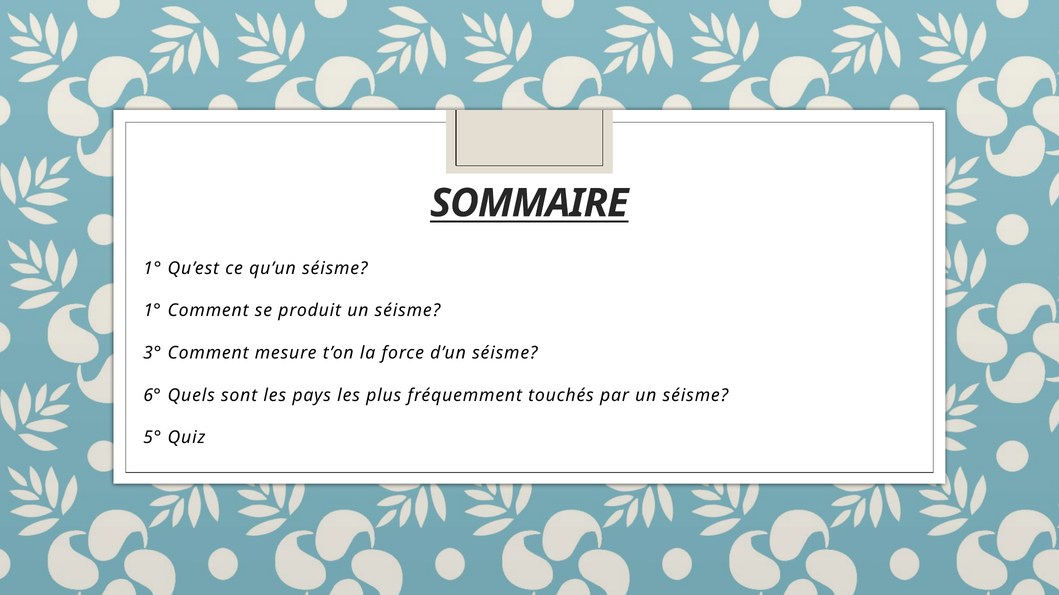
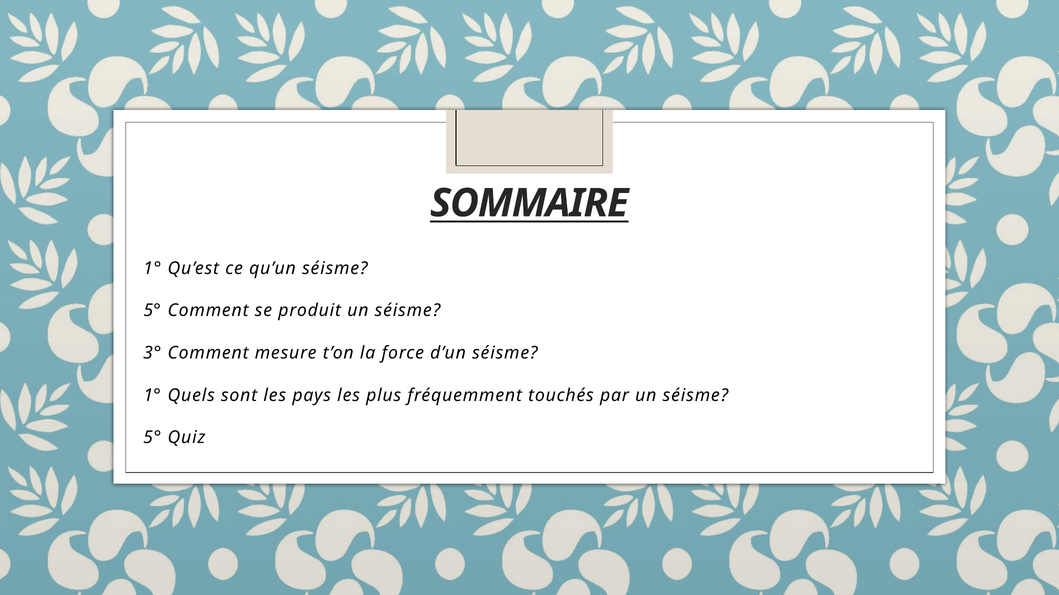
1° at (152, 311): 1° -> 5°
6° at (152, 396): 6° -> 1°
